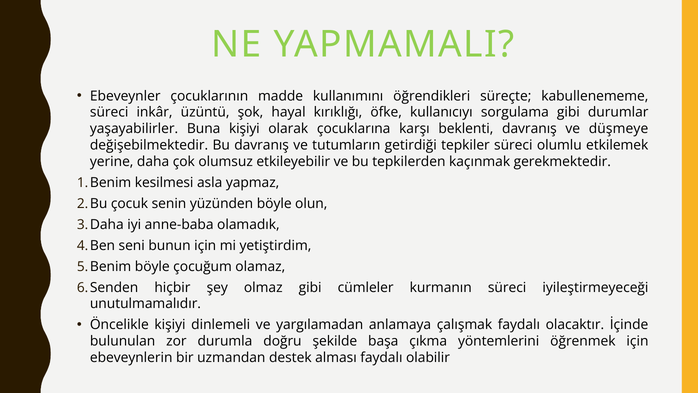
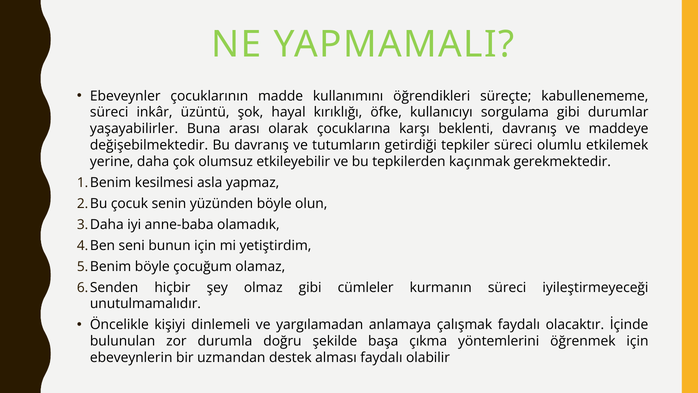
Buna kişiyi: kişiyi -> arası
düşmeye: düşmeye -> maddeye
